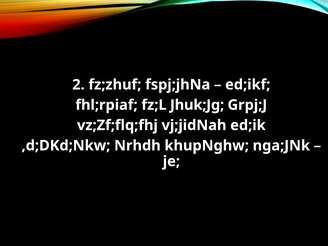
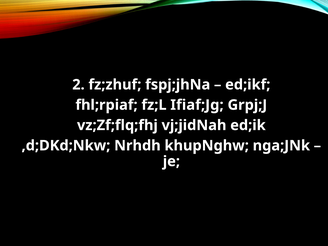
Jhuk;Jg: Jhuk;Jg -> Ifiaf;Jg
